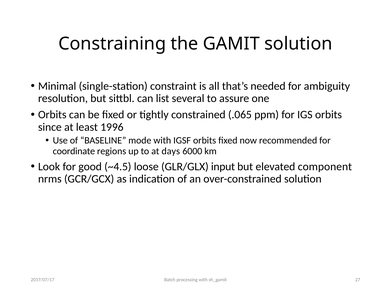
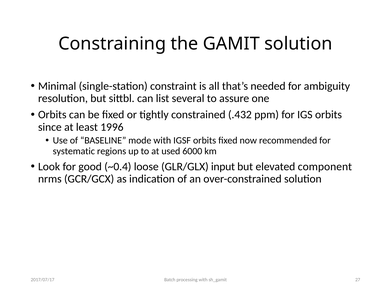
.065: .065 -> .432
coordinate: coordinate -> systematic
days: days -> used
~4.5: ~4.5 -> ~0.4
